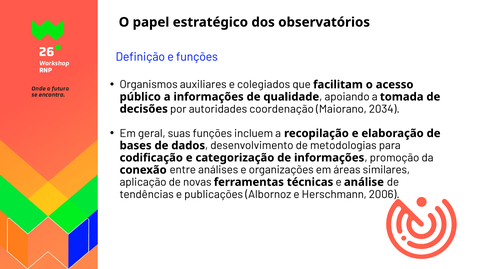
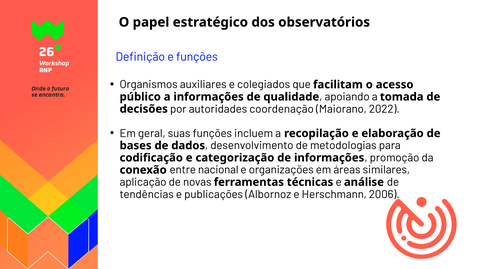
2034: 2034 -> 2022
análises: análises -> nacional
